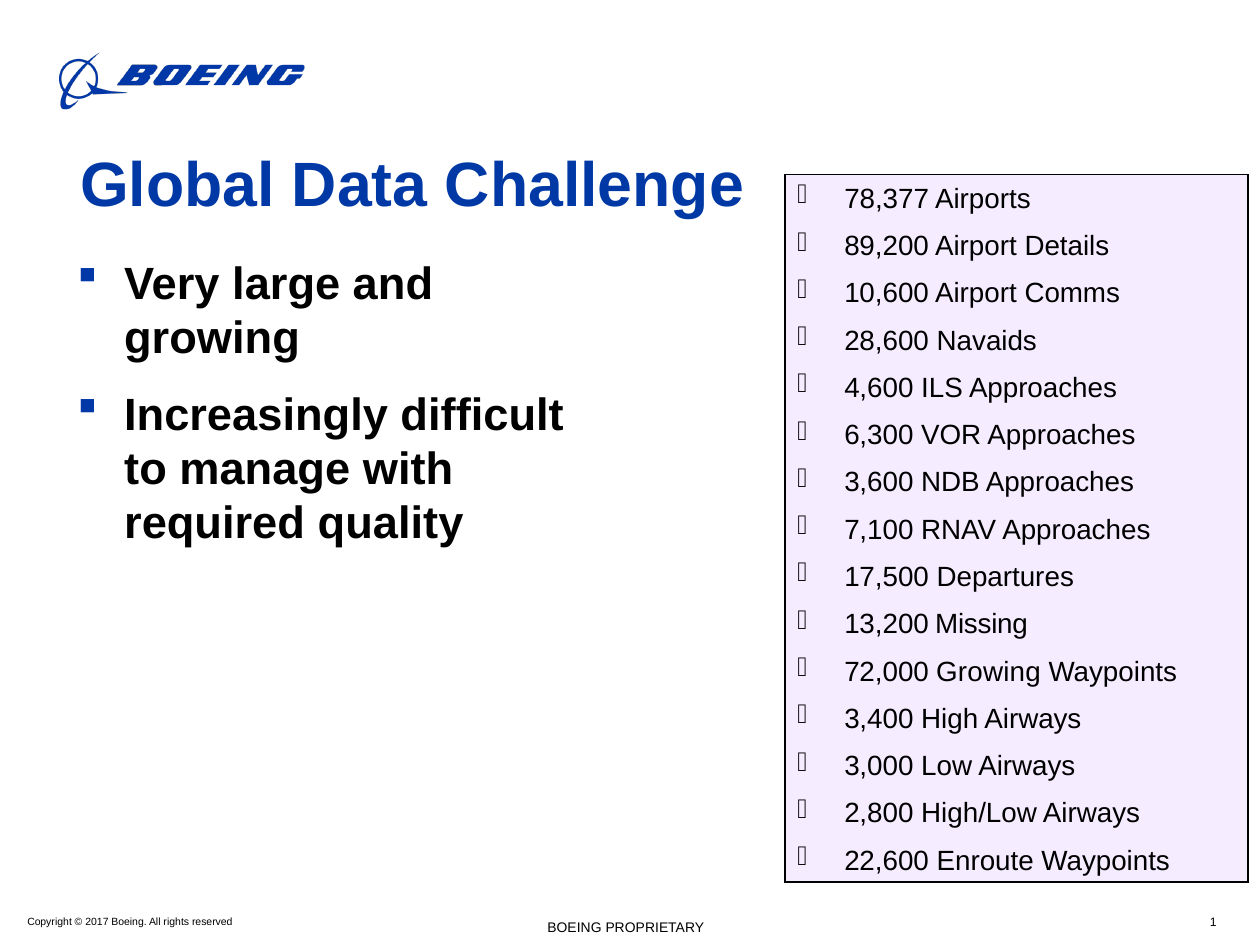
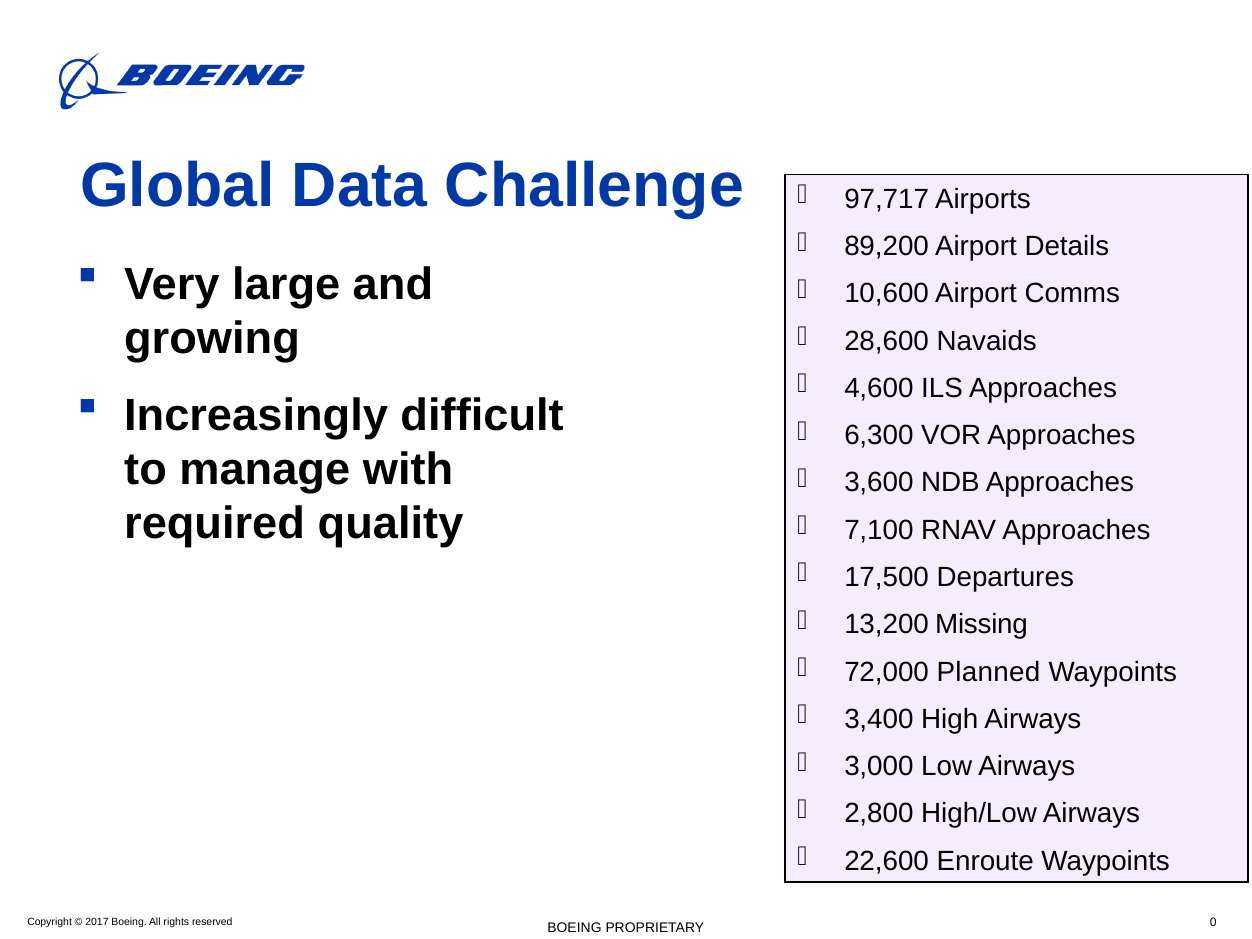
78,377: 78,377 -> 97,717
72,000 Growing: Growing -> Planned
1: 1 -> 0
